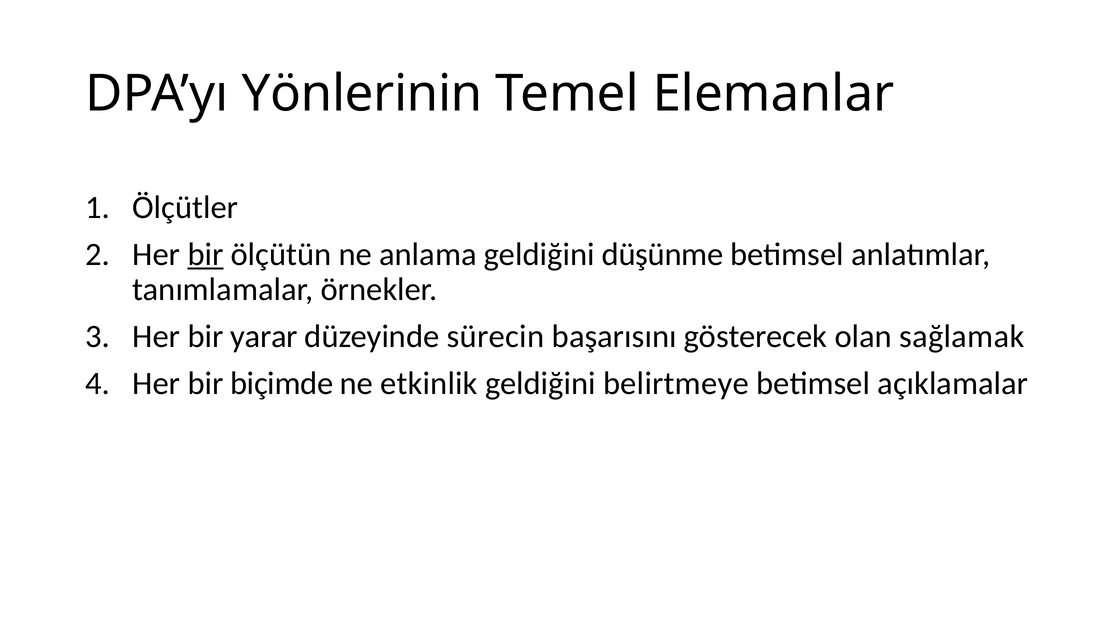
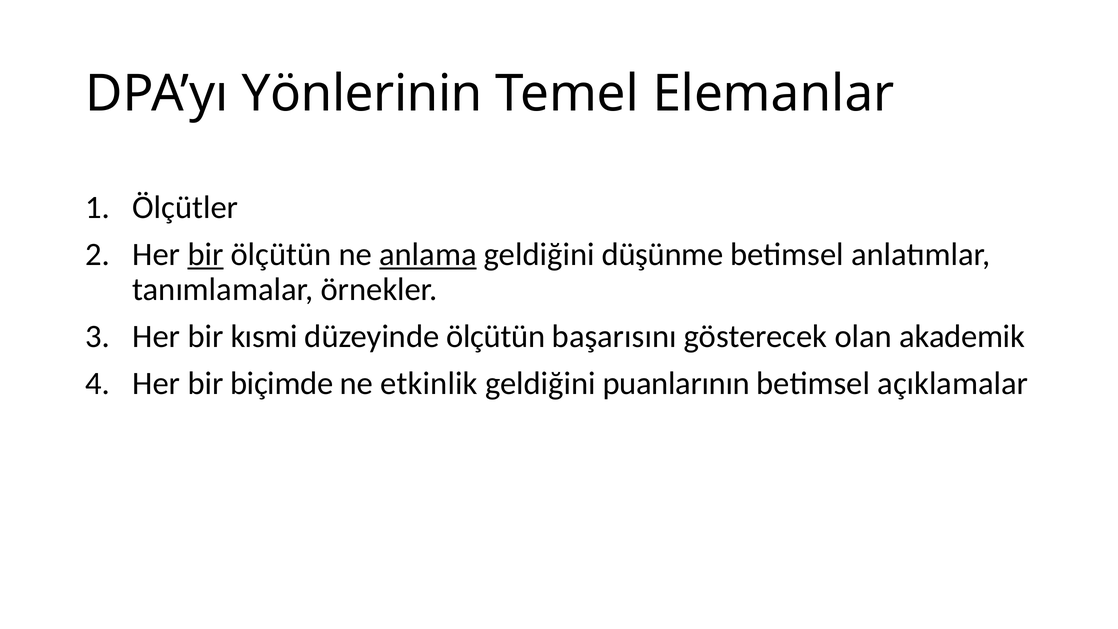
anlama underline: none -> present
yarar: yarar -> kısmi
düzeyinde sürecin: sürecin -> ölçütün
sağlamak: sağlamak -> akademik
belirtmeye: belirtmeye -> puanlarının
